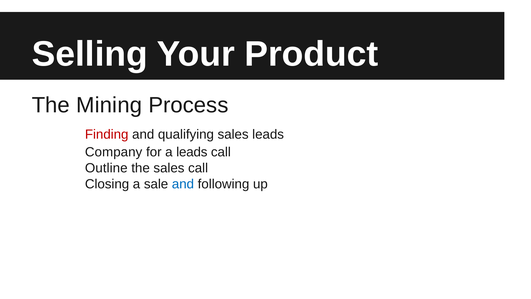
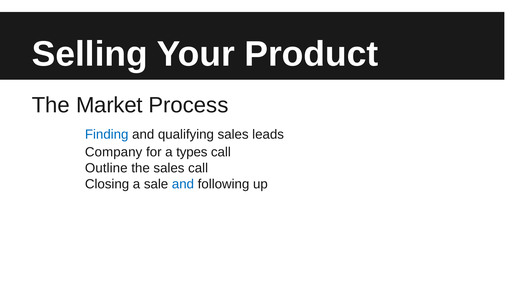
Mining: Mining -> Market
Finding colour: red -> blue
a leads: leads -> types
